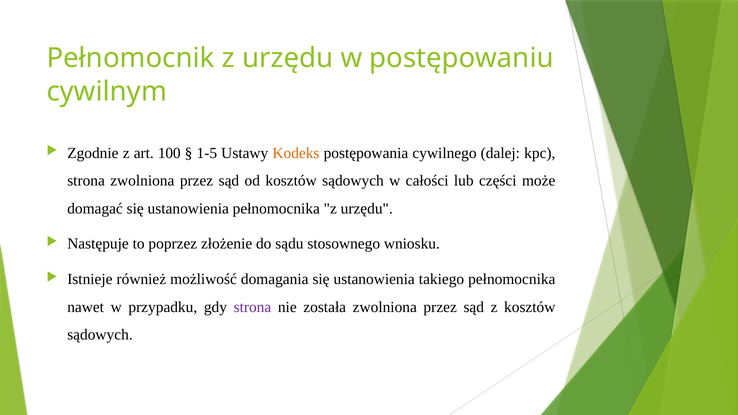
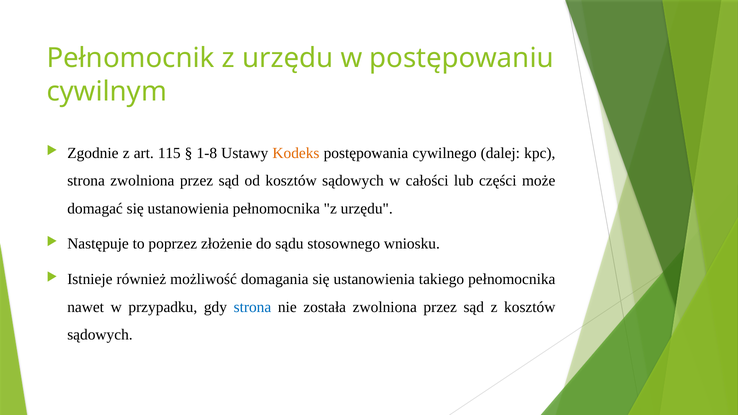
100: 100 -> 115
1-5: 1-5 -> 1-8
strona at (252, 307) colour: purple -> blue
